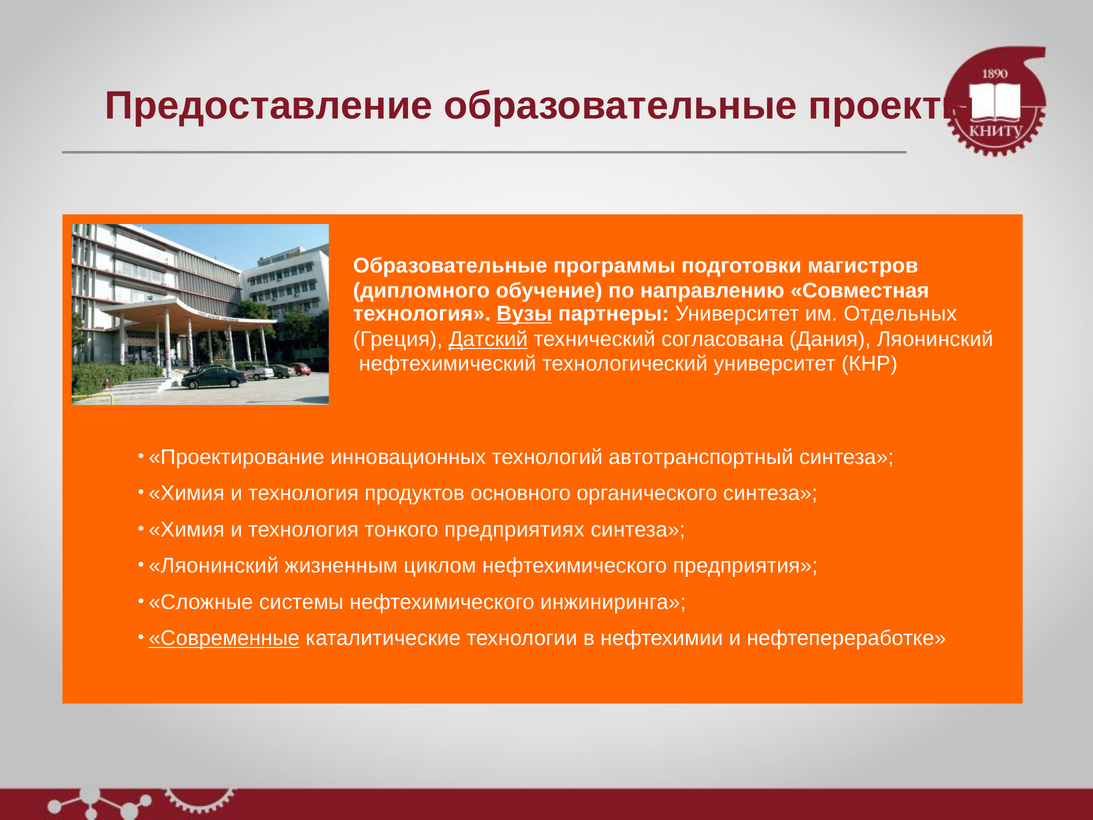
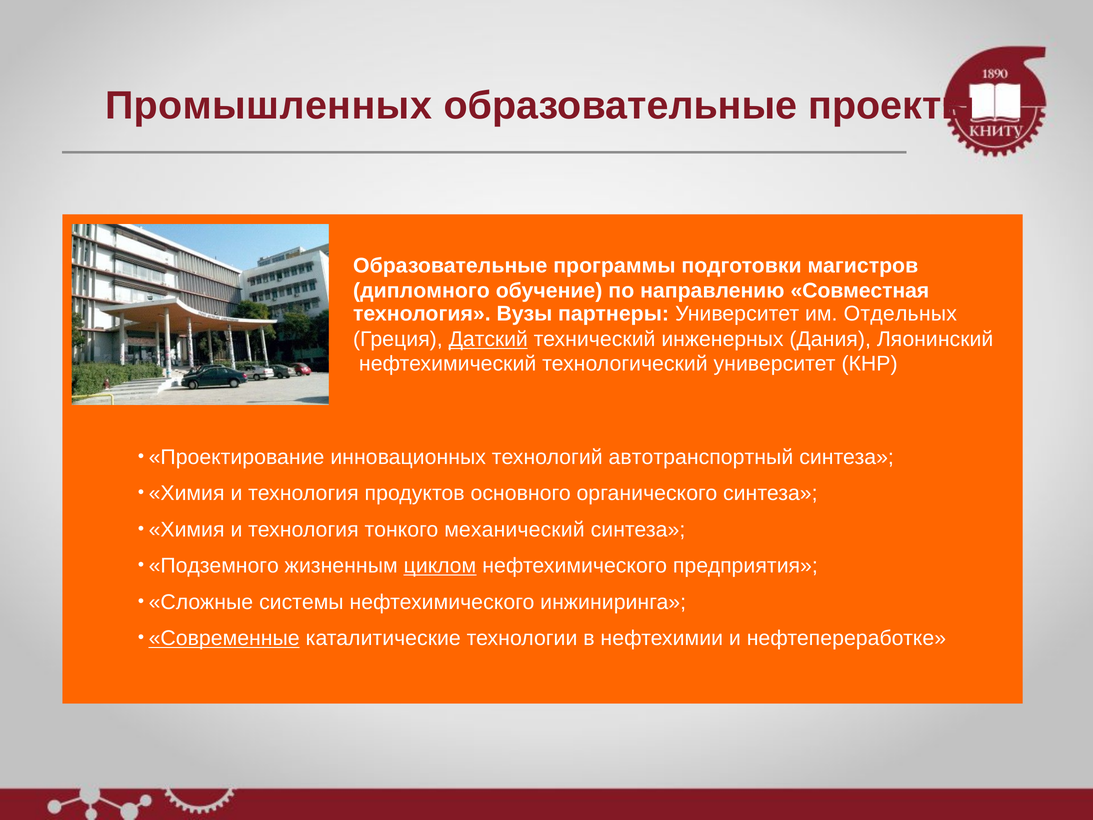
Предоставление: Предоставление -> Промышленных
Вузы underline: present -> none
согласована: согласована -> инженерных
предприятиях: предприятиях -> механический
Ляонинский at (214, 566): Ляонинский -> Подземного
циклом underline: none -> present
